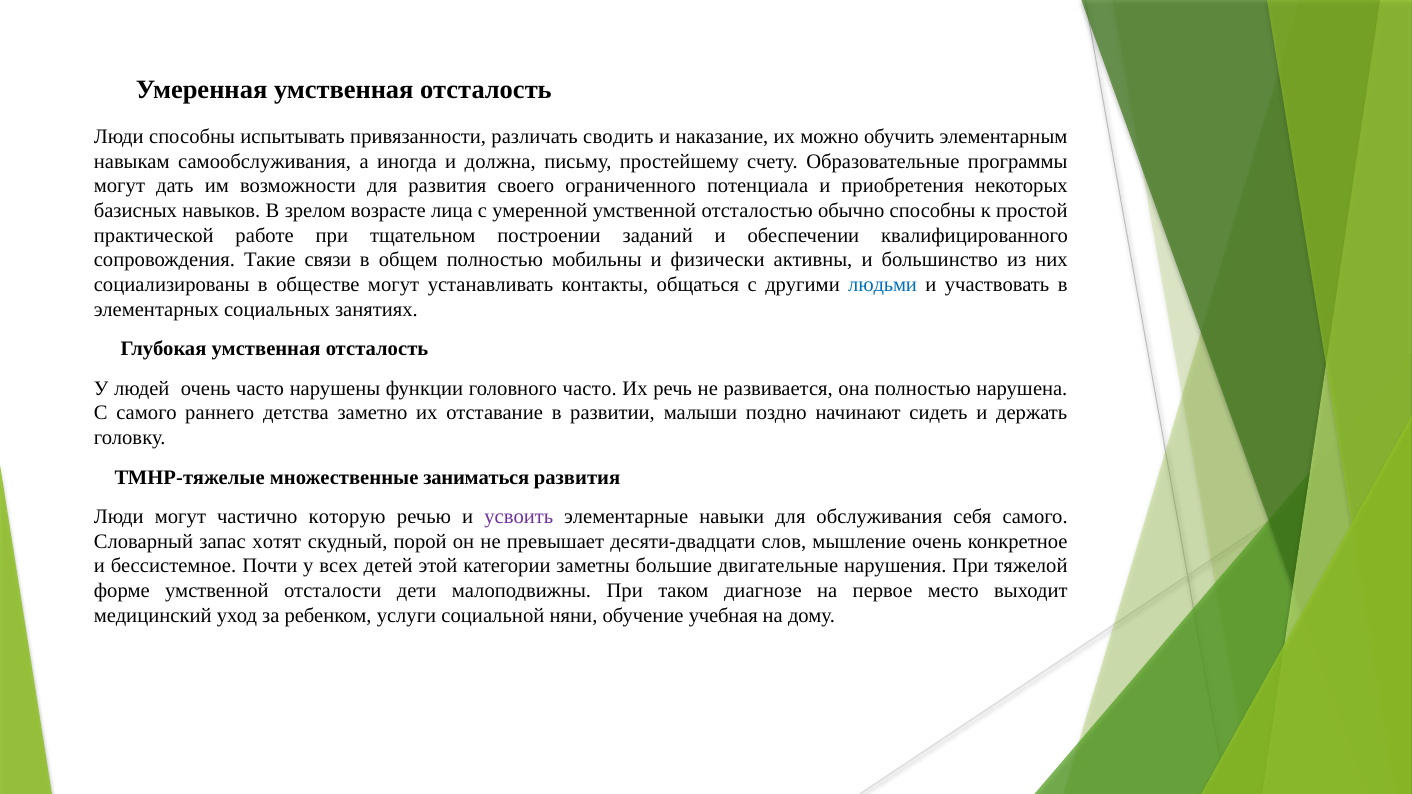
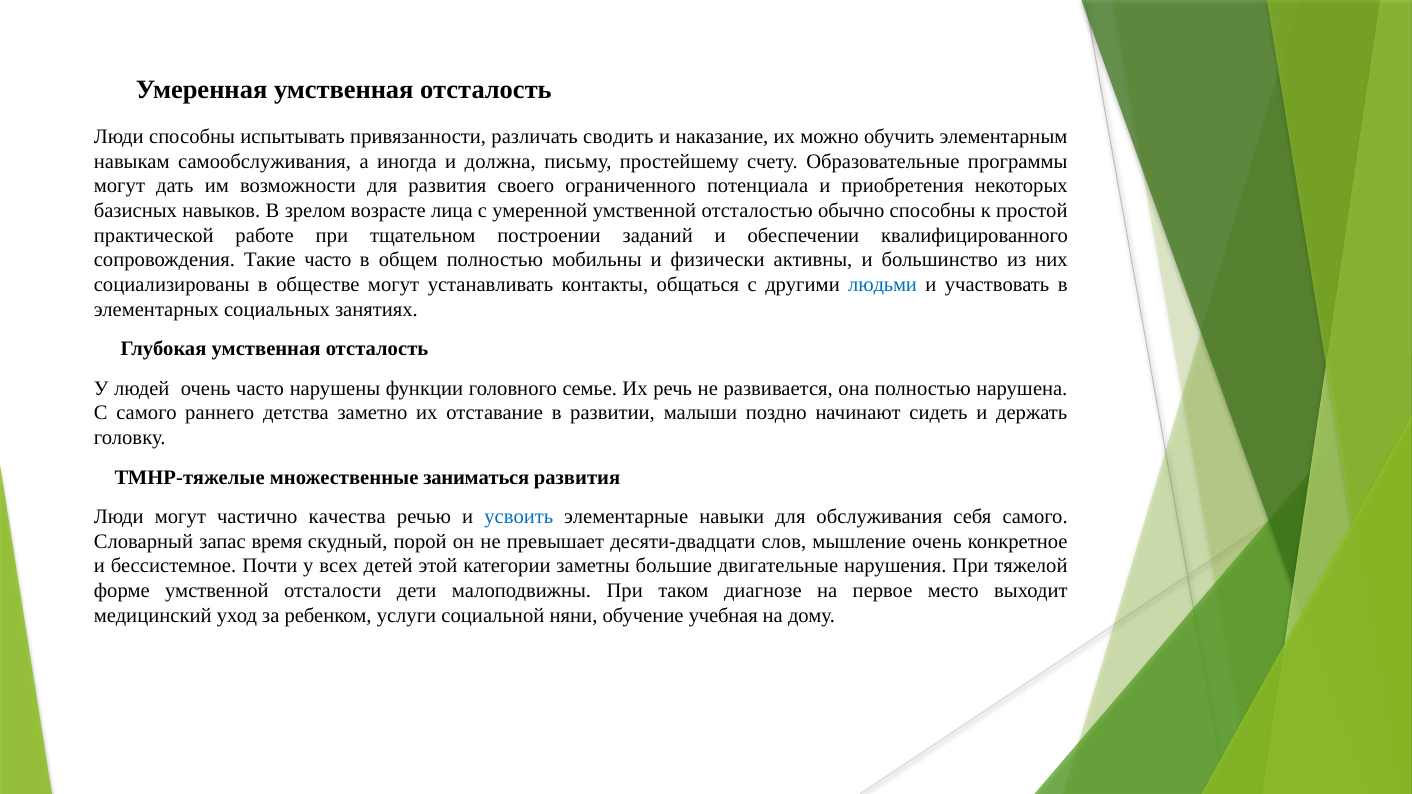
Такие связи: связи -> часто
головного часто: часто -> семье
которую: которую -> качества
усвоить colour: purple -> blue
хотят: хотят -> время
